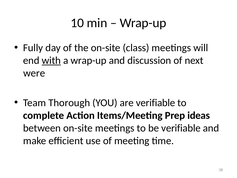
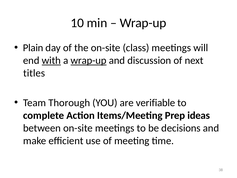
Fully: Fully -> Plain
wrap-up at (89, 60) underline: none -> present
were: were -> titles
be verifiable: verifiable -> decisions
